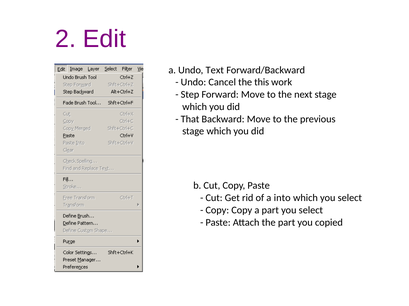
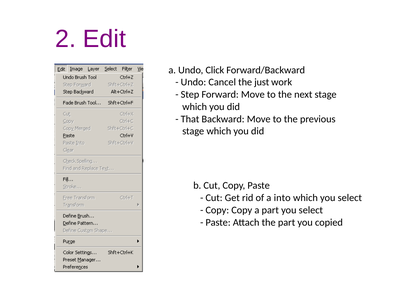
Text: Text -> Click
this: this -> just
